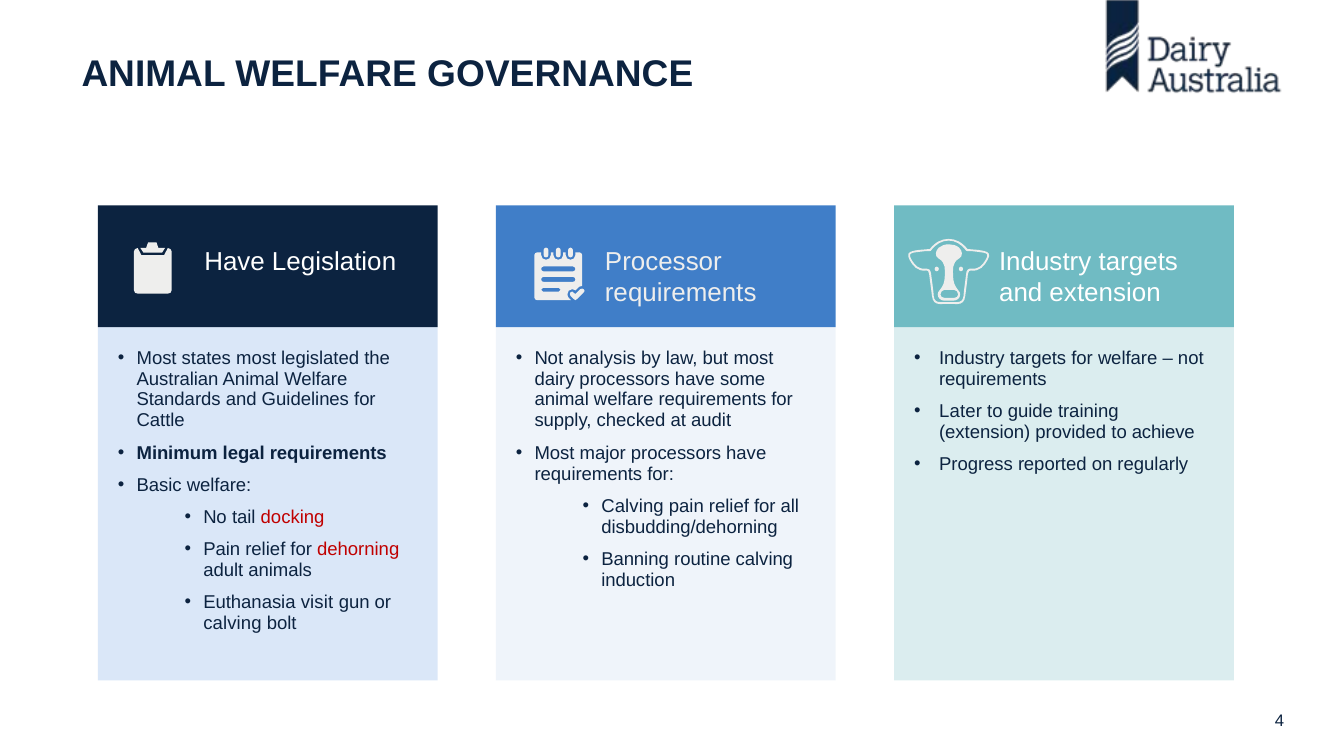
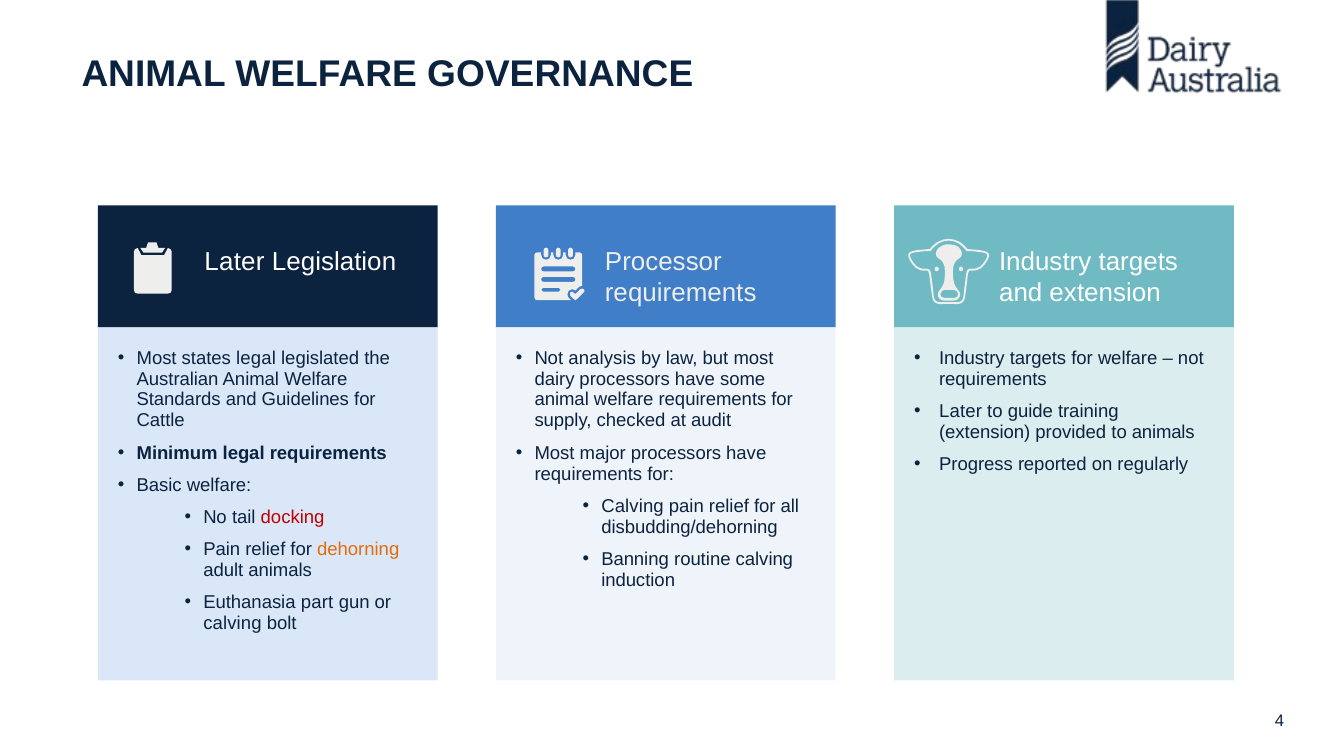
Have at (235, 262): Have -> Later
states most: most -> legal
to achieve: achieve -> animals
dehorning colour: red -> orange
visit: visit -> part
